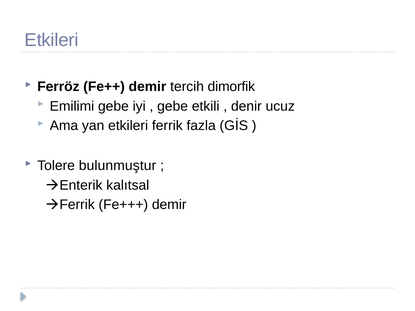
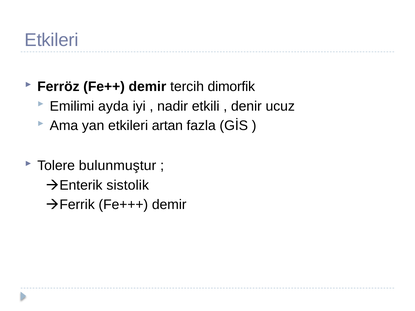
Emilimi gebe: gebe -> ayda
gebe at (173, 106): gebe -> nadir
etkileri ferrik: ferrik -> artan
kalıtsal: kalıtsal -> sistolik
